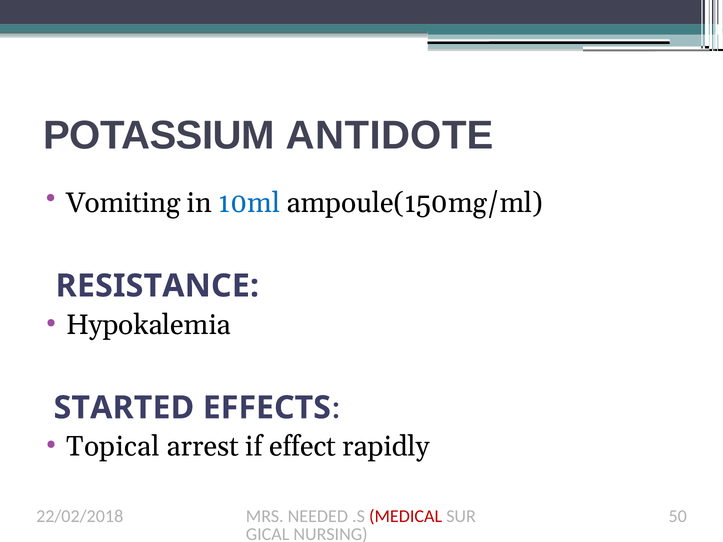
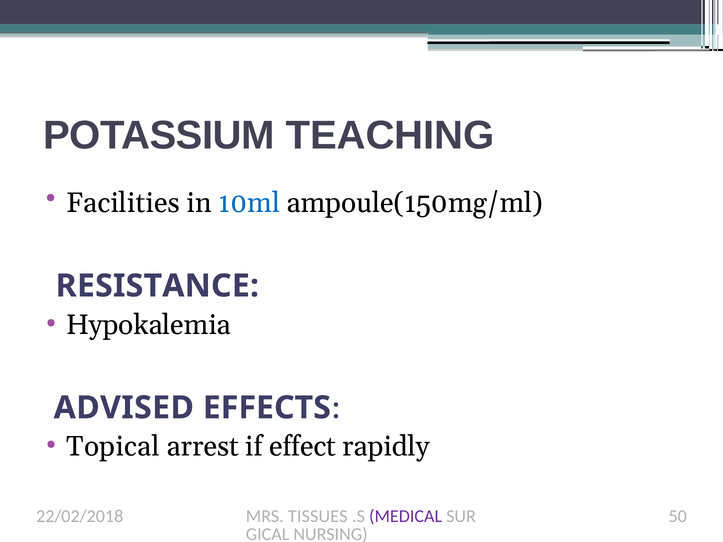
ANTIDOTE: ANTIDOTE -> TEACHING
Vomiting: Vomiting -> Facilities
STARTED: STARTED -> ADVISED
NEEDED: NEEDED -> TISSUES
MEDICAL colour: red -> purple
